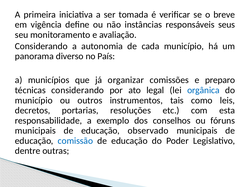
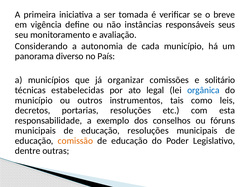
preparo: preparo -> solitário
técnicas considerando: considerando -> estabelecidas
educação observado: observado -> resoluções
comissão colour: blue -> orange
